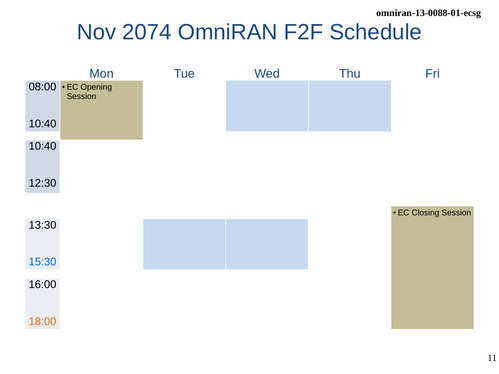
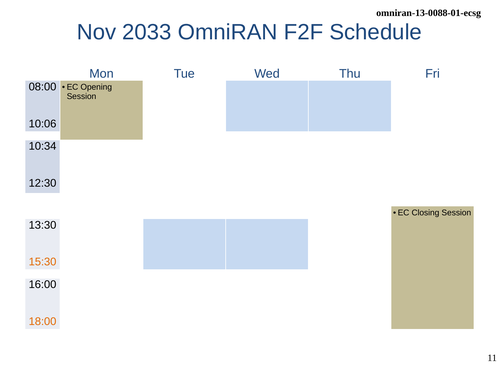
2074: 2074 -> 2033
10:40 at (43, 124): 10:40 -> 10:06
10:40 at (43, 146): 10:40 -> 10:34
15:30 colour: blue -> orange
